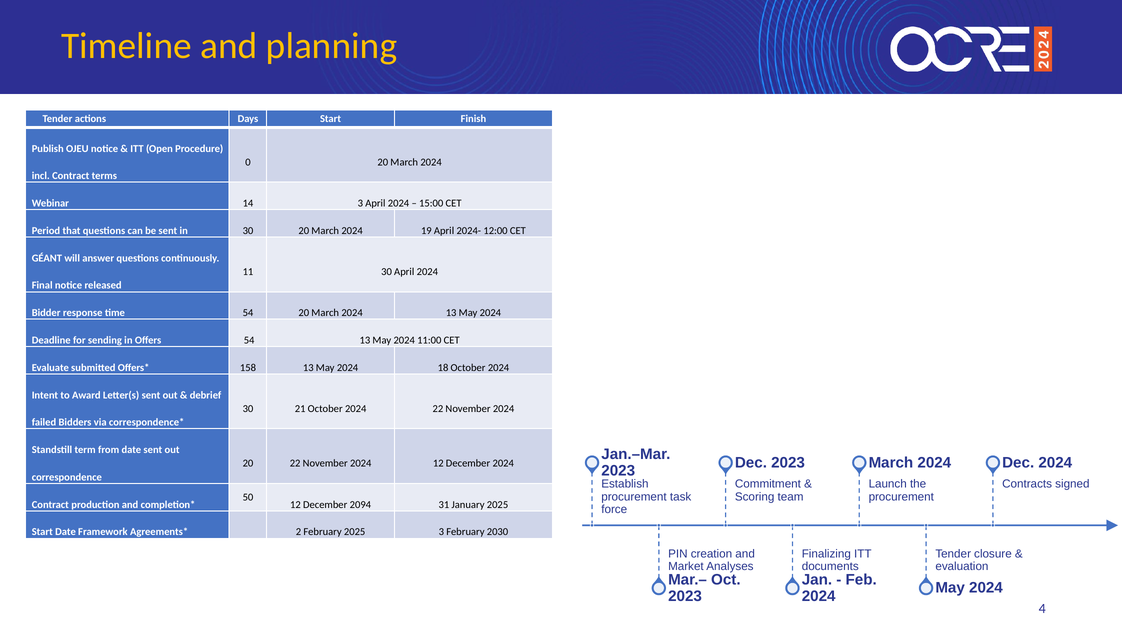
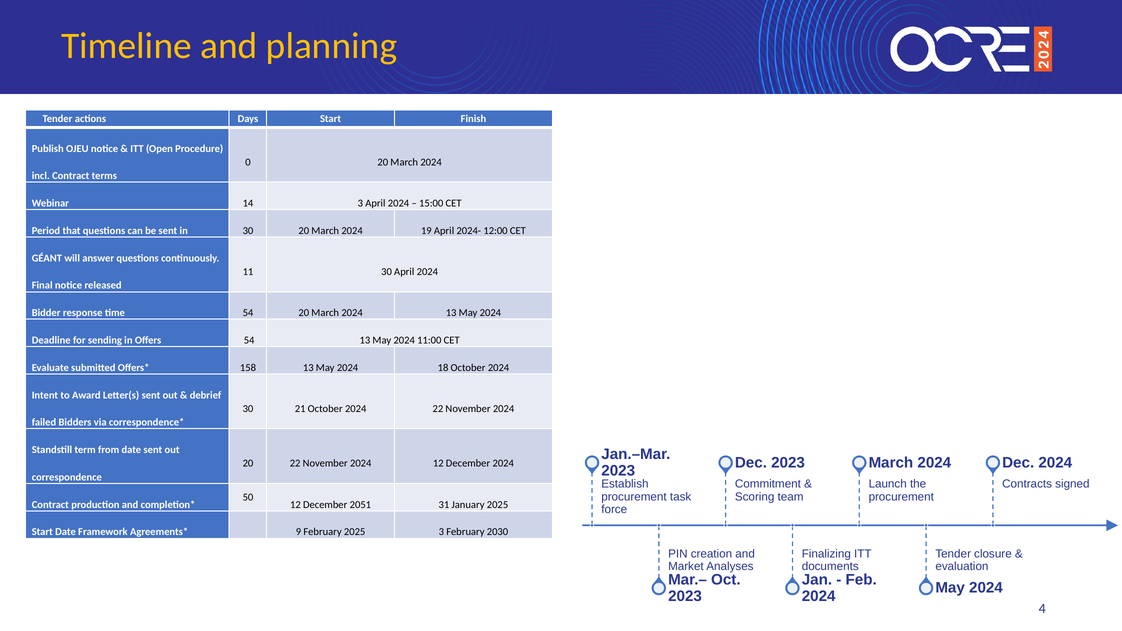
2094: 2094 -> 2051
2: 2 -> 9
